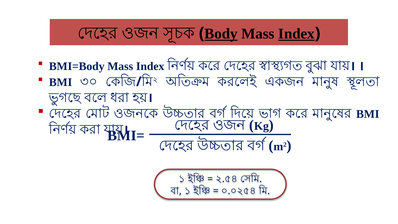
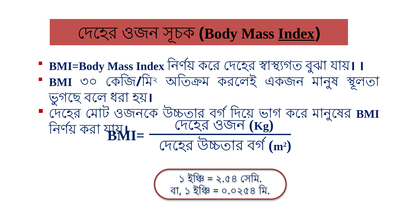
Body underline: present -> none
